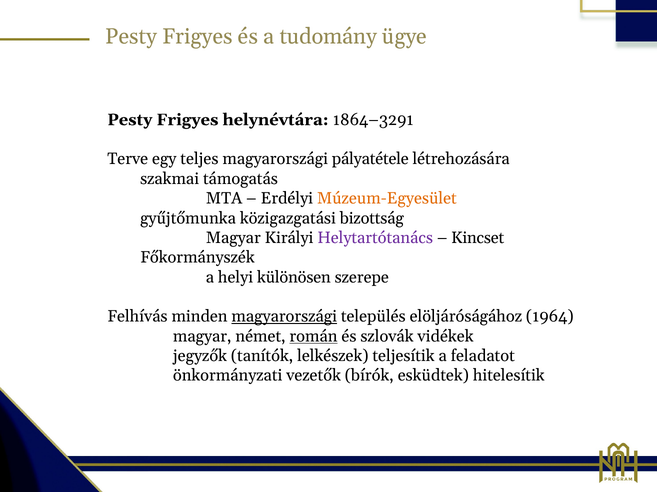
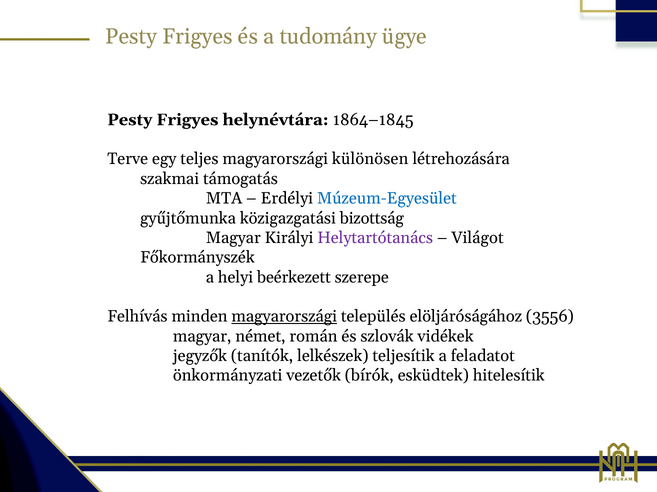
1864–3291: 1864–3291 -> 1864–1845
pályatétele: pályatétele -> különösen
Múzeum-Egyesület colour: orange -> blue
Kincset: Kincset -> Világot
különösen: különösen -> beérkezett
1964: 1964 -> 3556
román underline: present -> none
